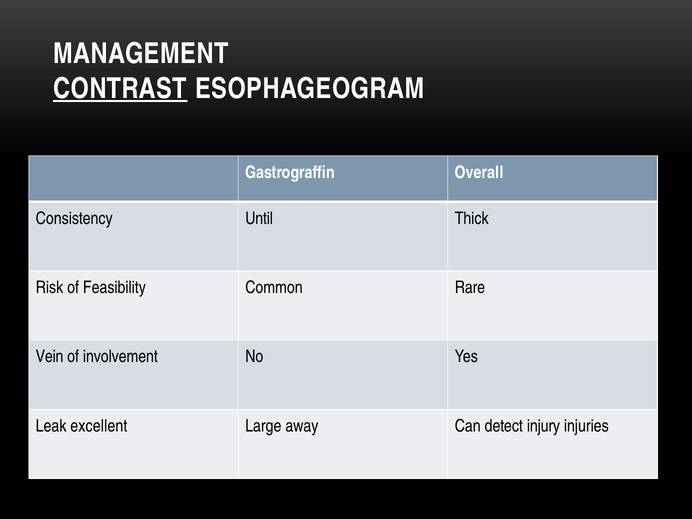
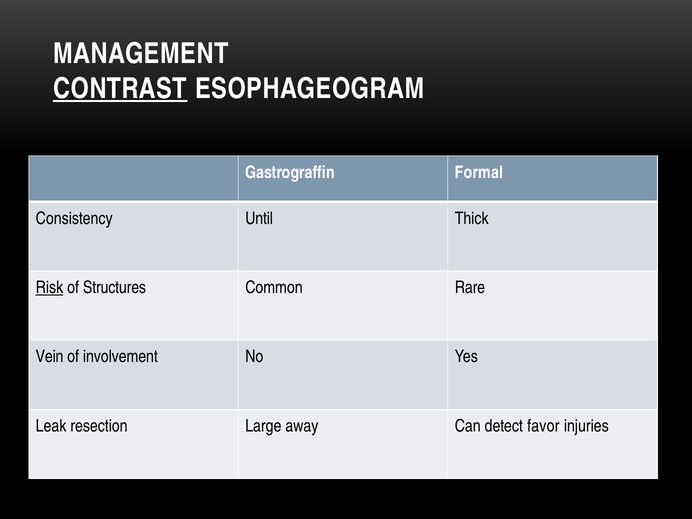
Overall: Overall -> Formal
Risk underline: none -> present
Feasibility: Feasibility -> Structures
excellent: excellent -> resection
injury: injury -> favor
